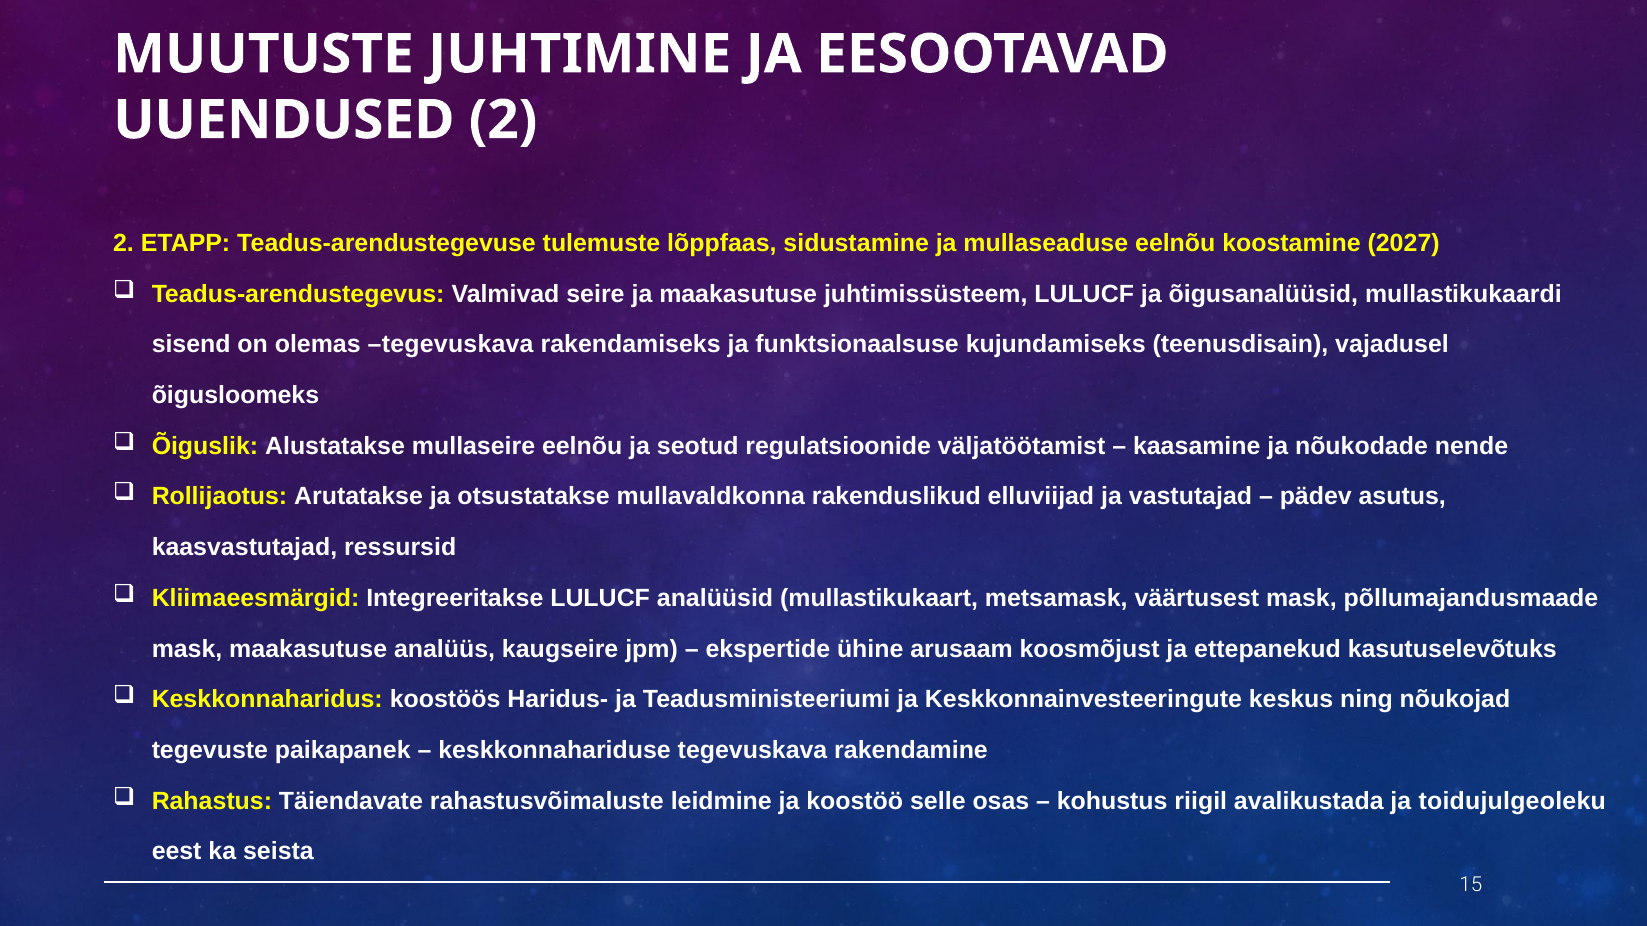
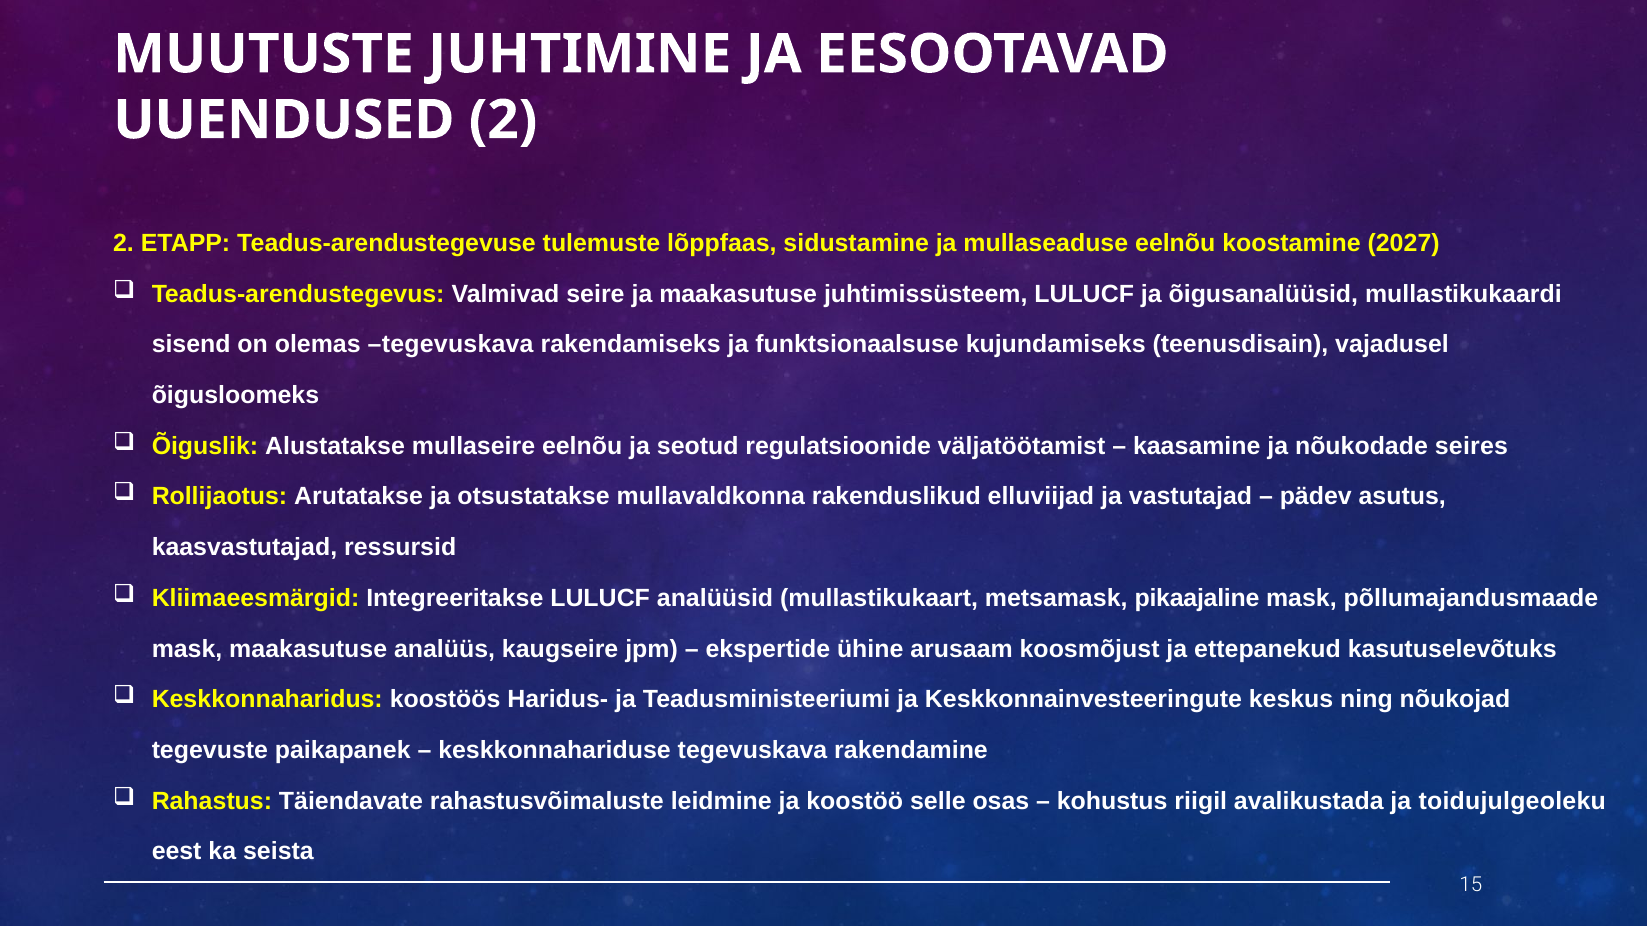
nende: nende -> seires
väärtusest: väärtusest -> pikaajaline
